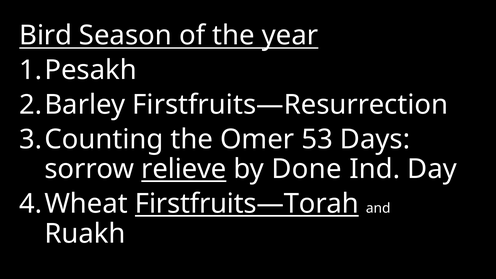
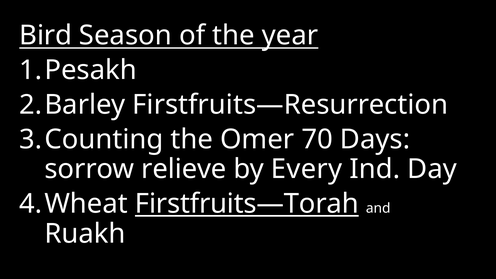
53: 53 -> 70
relieve underline: present -> none
Done: Done -> Every
